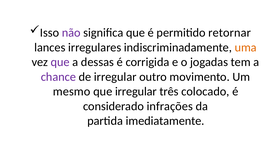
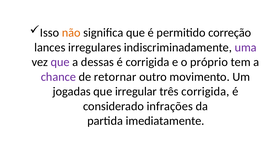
não colour: purple -> orange
retornar: retornar -> correção
uma colour: orange -> purple
jogadas: jogadas -> próprio
de irregular: irregular -> retornar
mesmo: mesmo -> jogadas
três colocado: colocado -> corrigida
